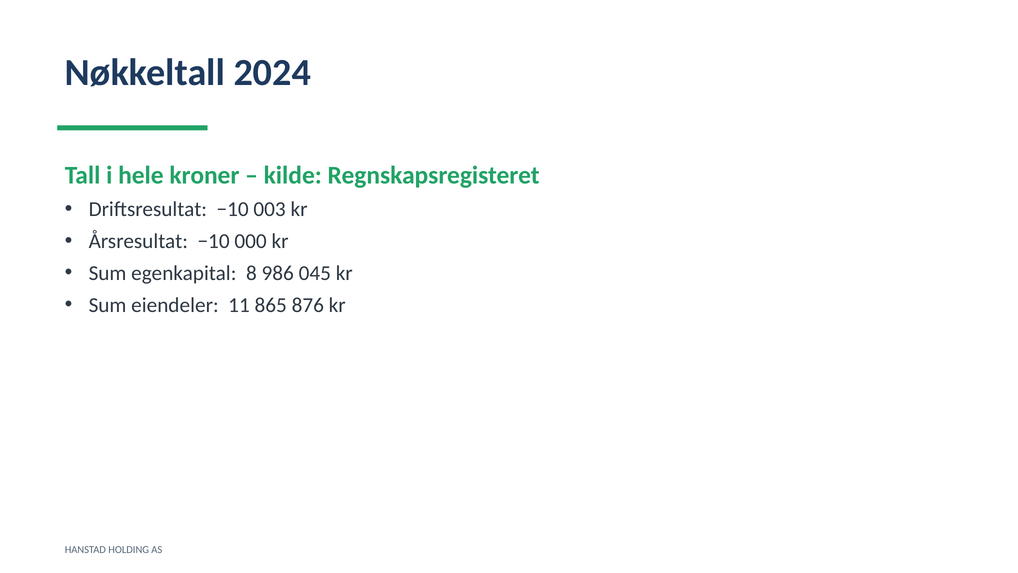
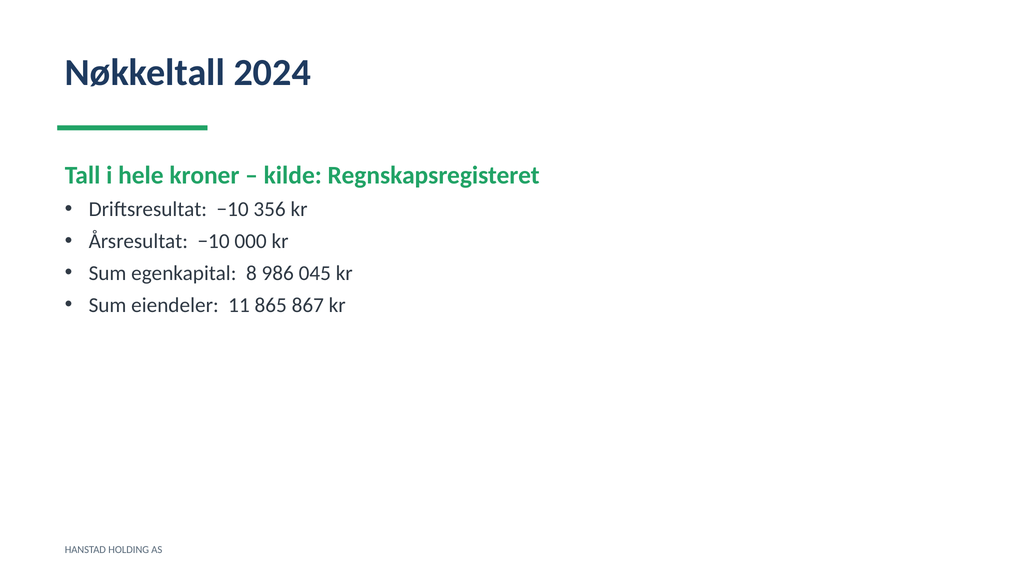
003: 003 -> 356
876: 876 -> 867
